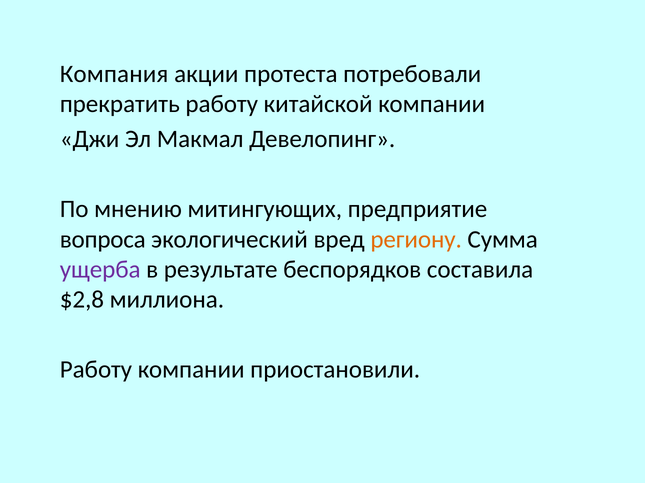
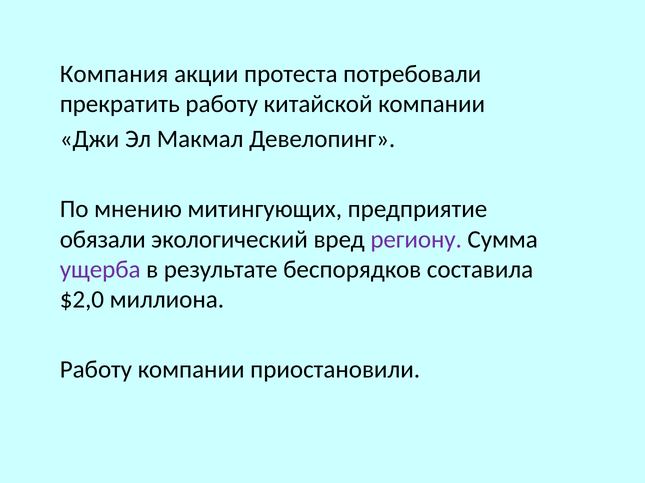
вопроса: вопроса -> обязали
региону colour: orange -> purple
$2,8: $2,8 -> $2,0
